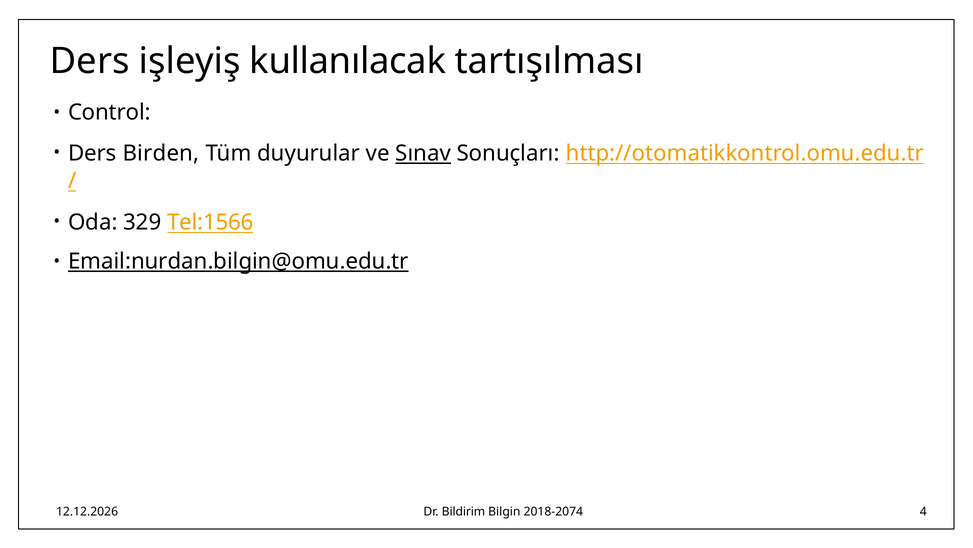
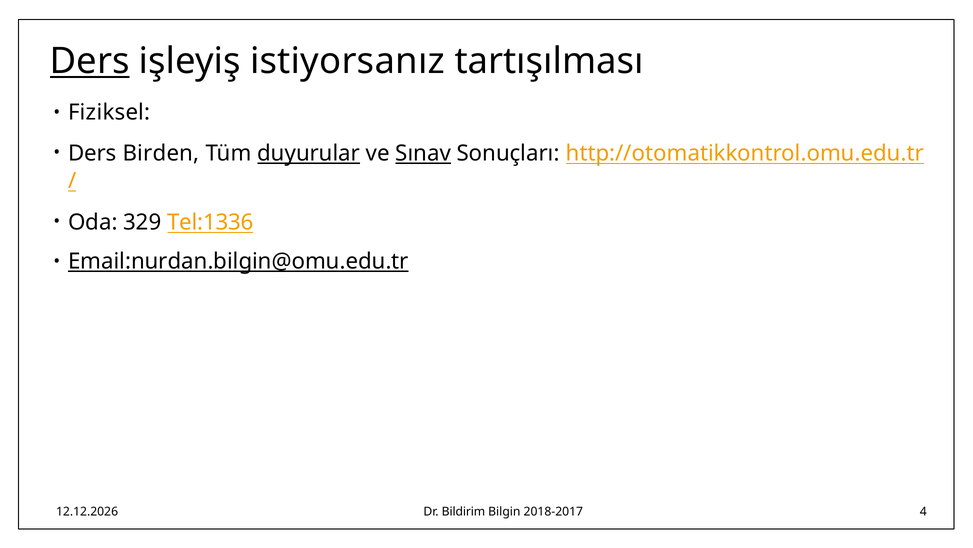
Ders at (90, 61) underline: none -> present
kullanılacak: kullanılacak -> istiyorsanız
Control: Control -> Fiziksel
duyurular underline: none -> present
Tel:1566: Tel:1566 -> Tel:1336
2018-2074: 2018-2074 -> 2018-2017
